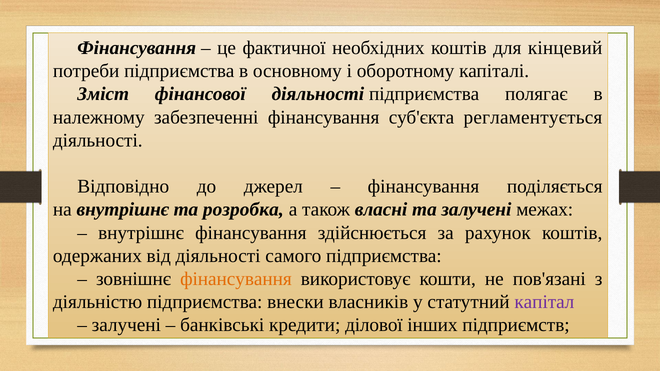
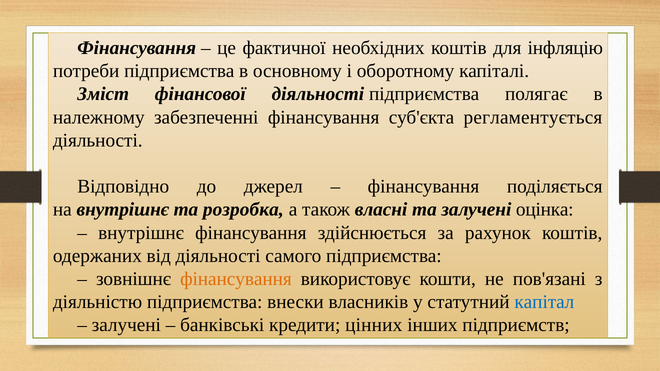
кінцевий: кінцевий -> інфляцію
межах: межах -> оцінка
капітал colour: purple -> blue
ділової: ділової -> цінних
